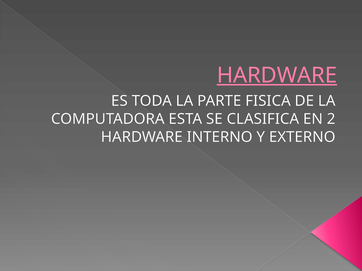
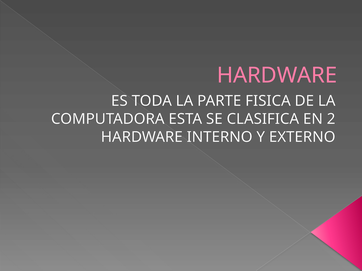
HARDWARE at (277, 75) underline: present -> none
